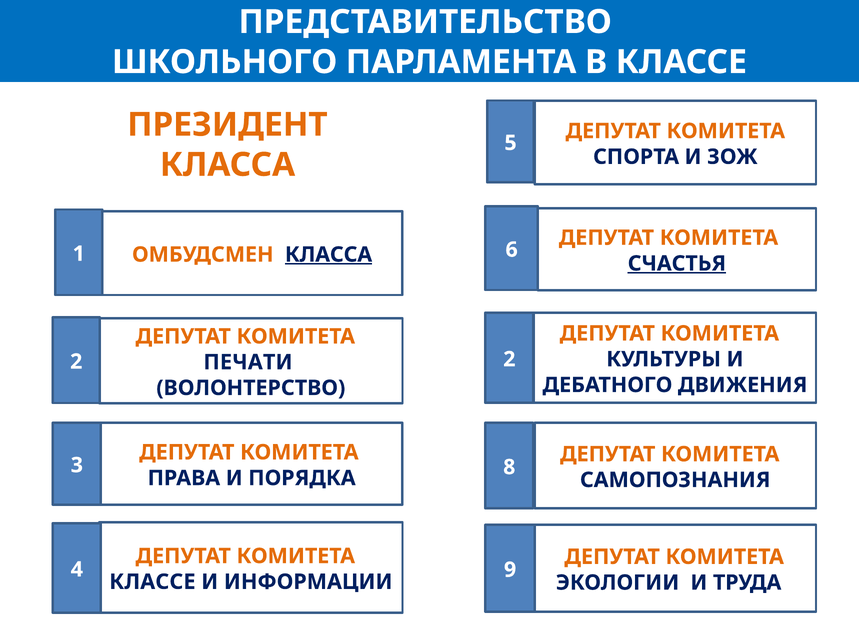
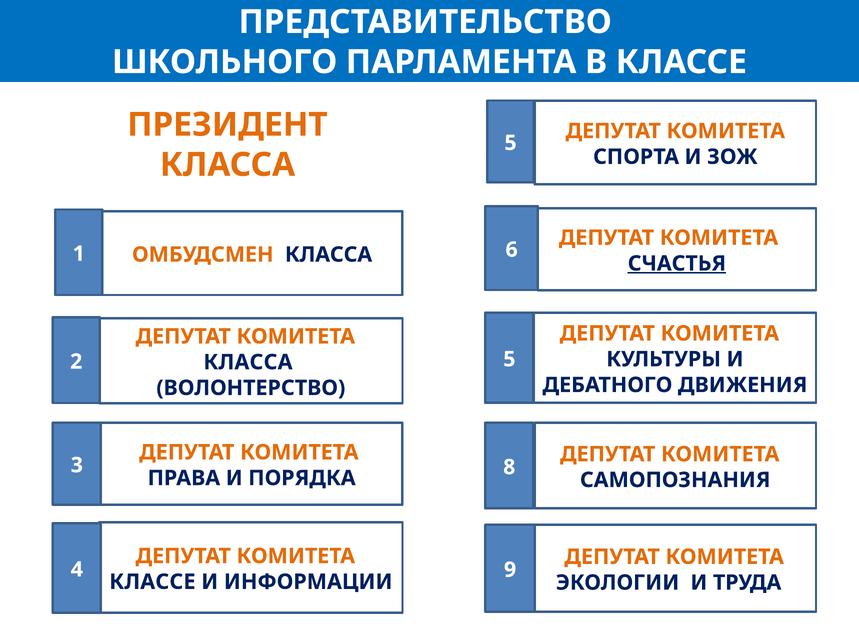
КЛАССА at (329, 255) underline: present -> none
2 2: 2 -> 5
ПЕЧАТИ at (248, 362): ПЕЧАТИ -> КЛАССА
